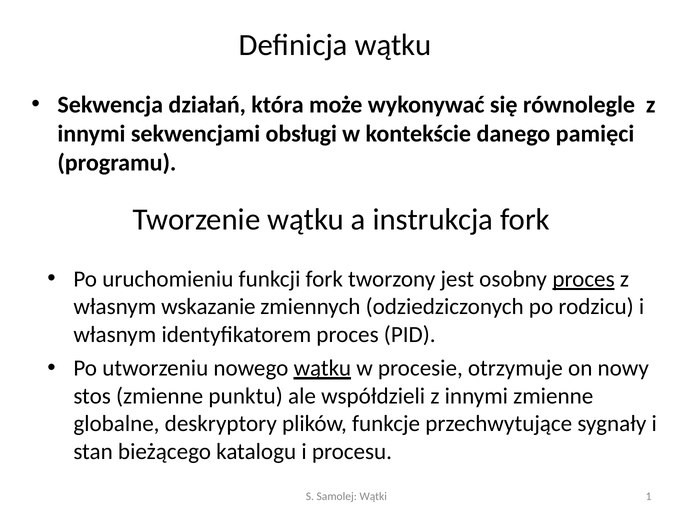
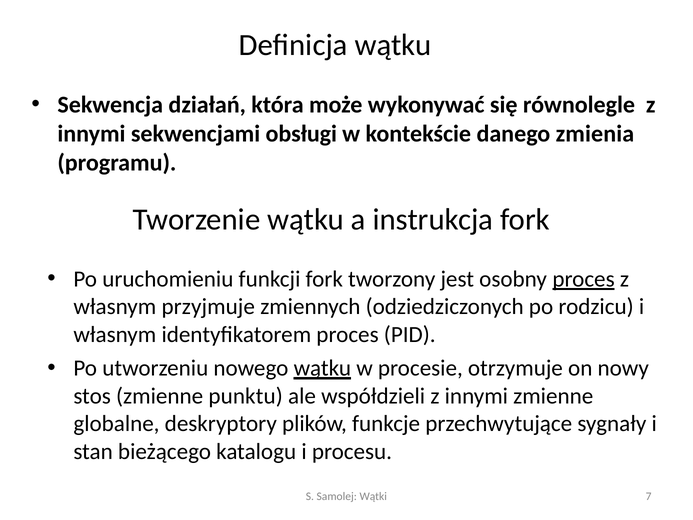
pamięci: pamięci -> zmienia
wskazanie: wskazanie -> przyjmuje
1: 1 -> 7
